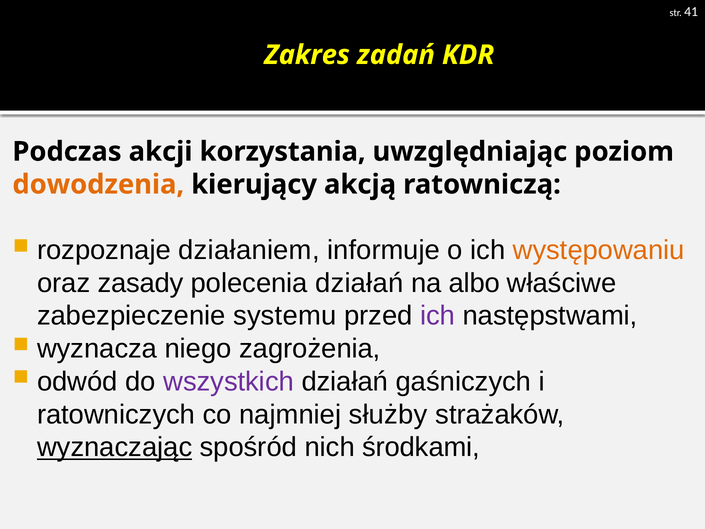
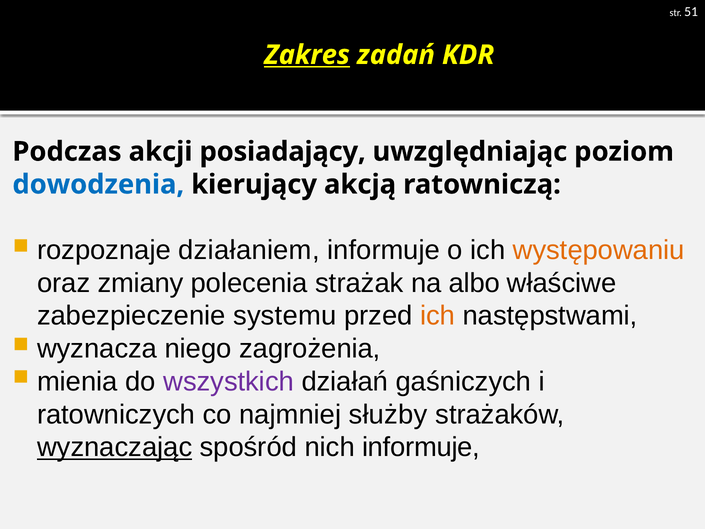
41: 41 -> 51
Zakres underline: none -> present
korzystania: korzystania -> posiadający
dowodzenia colour: orange -> blue
zasady: zasady -> zmiany
polecenia działań: działań -> strażak
ich at (438, 316) colour: purple -> orange
odwód: odwód -> mienia
nich środkami: środkami -> informuje
